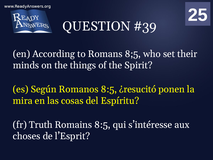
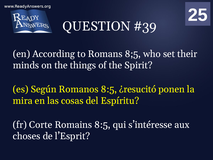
Truth: Truth -> Corte
